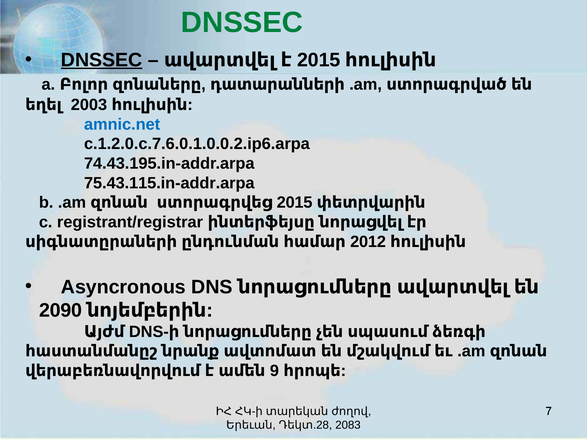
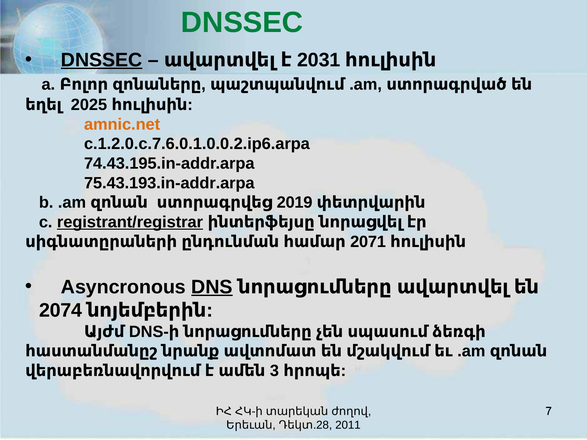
է 2015: 2015 -> 2031
դատարանների: դատարանների -> պաշտպանվում
2003: 2003 -> 2025
amnic.net colour: blue -> orange
75.43.115.in-addr.arpa: 75.43.115.in-addr.arpa -> 75.43.193.in-addr.arpa
ստորագրվեց 2015: 2015 -> 2019
registrant/registrar underline: none -> present
2012: 2012 -> 2071
DNS underline: none -> present
2090: 2090 -> 2074
9: 9 -> 3
2083: 2083 -> 2011
